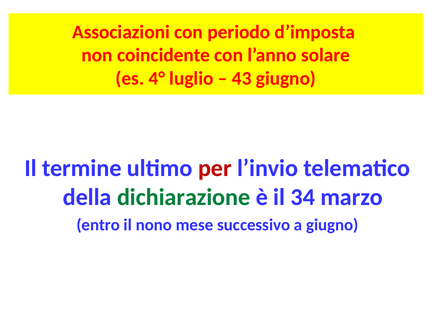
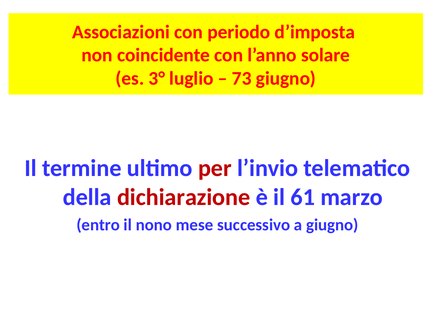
4°: 4° -> 3°
43: 43 -> 73
dichiarazione colour: green -> red
34: 34 -> 61
